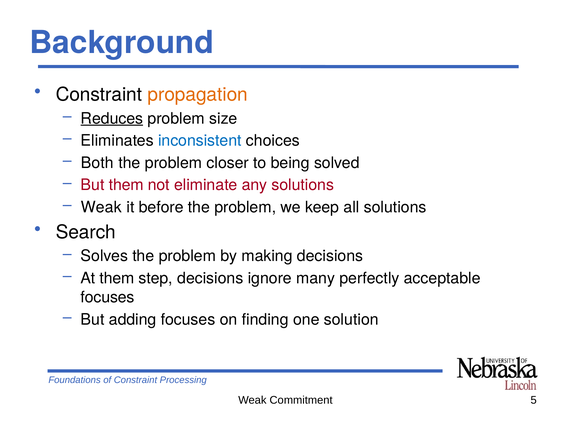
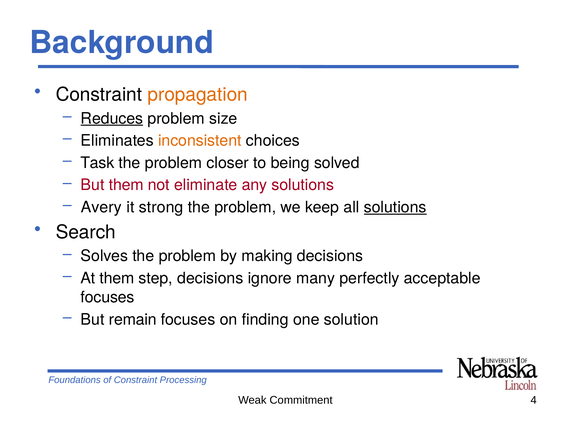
inconsistent colour: blue -> orange
Both: Both -> Task
Weak at (101, 207): Weak -> Avery
before: before -> strong
solutions at (395, 207) underline: none -> present
adding: adding -> remain
5: 5 -> 4
